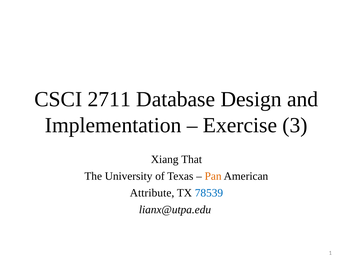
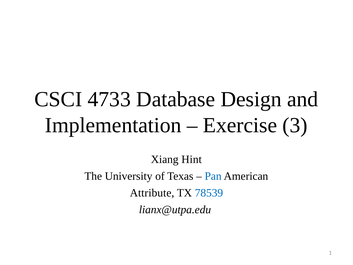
2711: 2711 -> 4733
That: That -> Hint
Pan colour: orange -> blue
